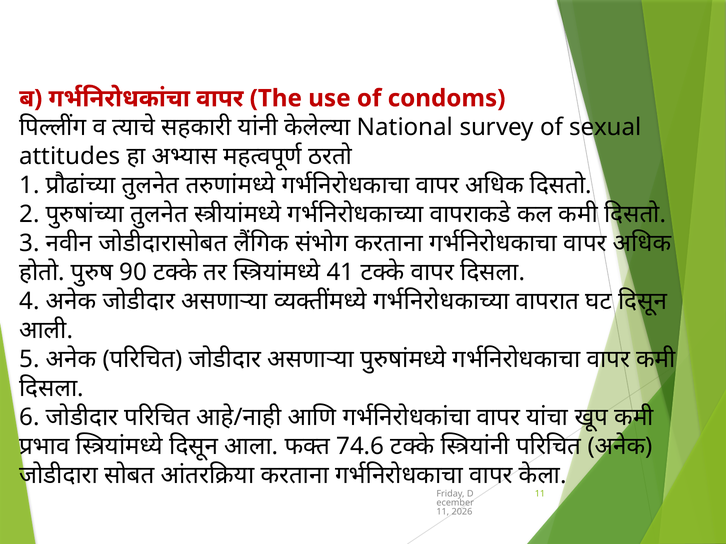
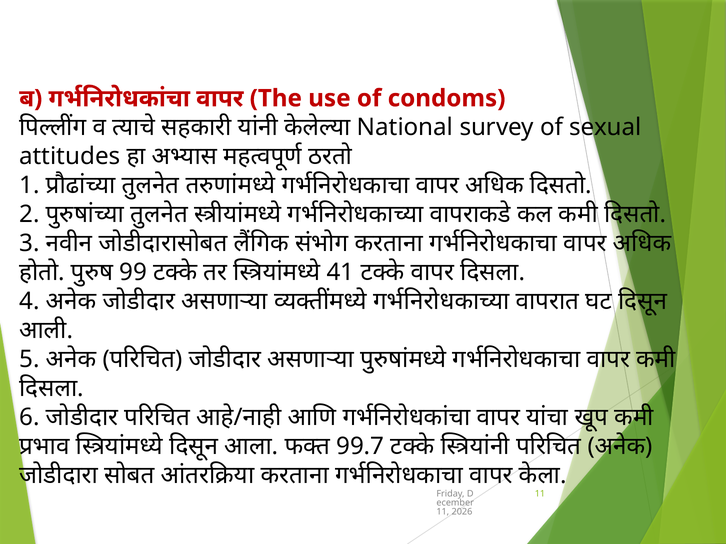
90: 90 -> 99
74.6: 74.6 -> 99.7
